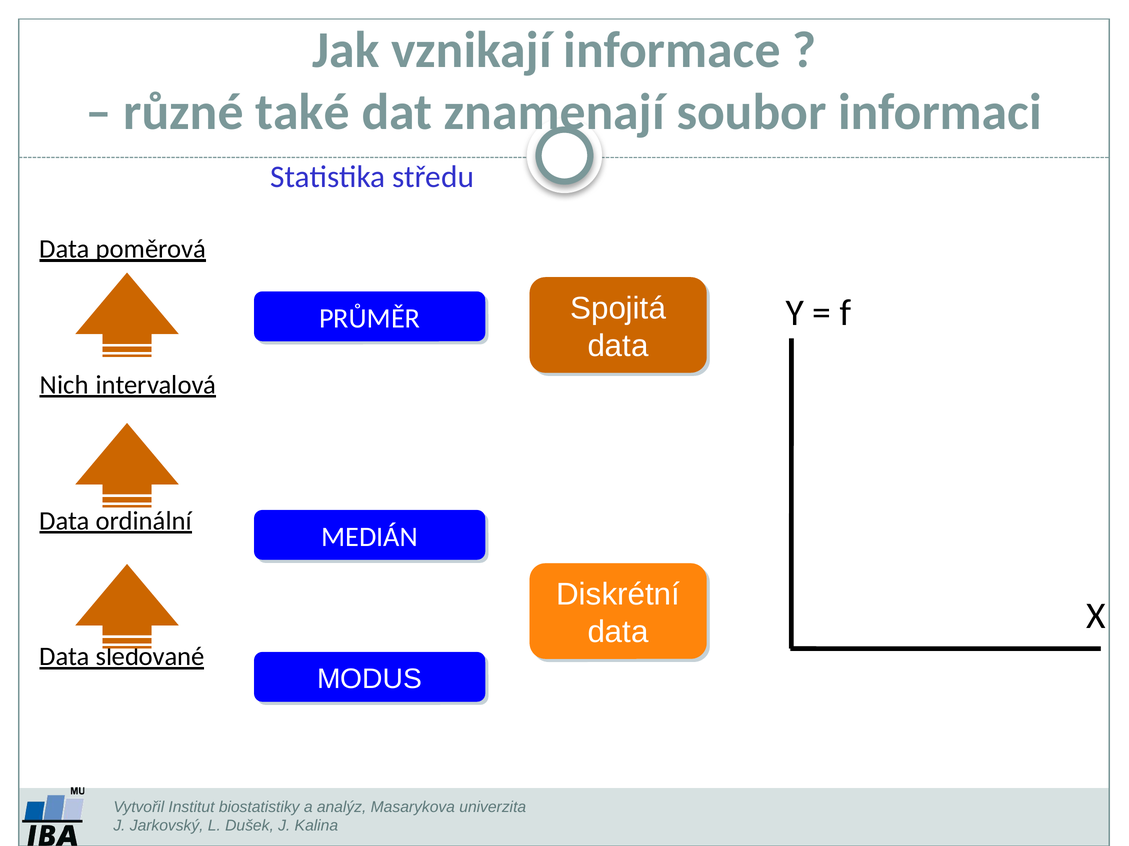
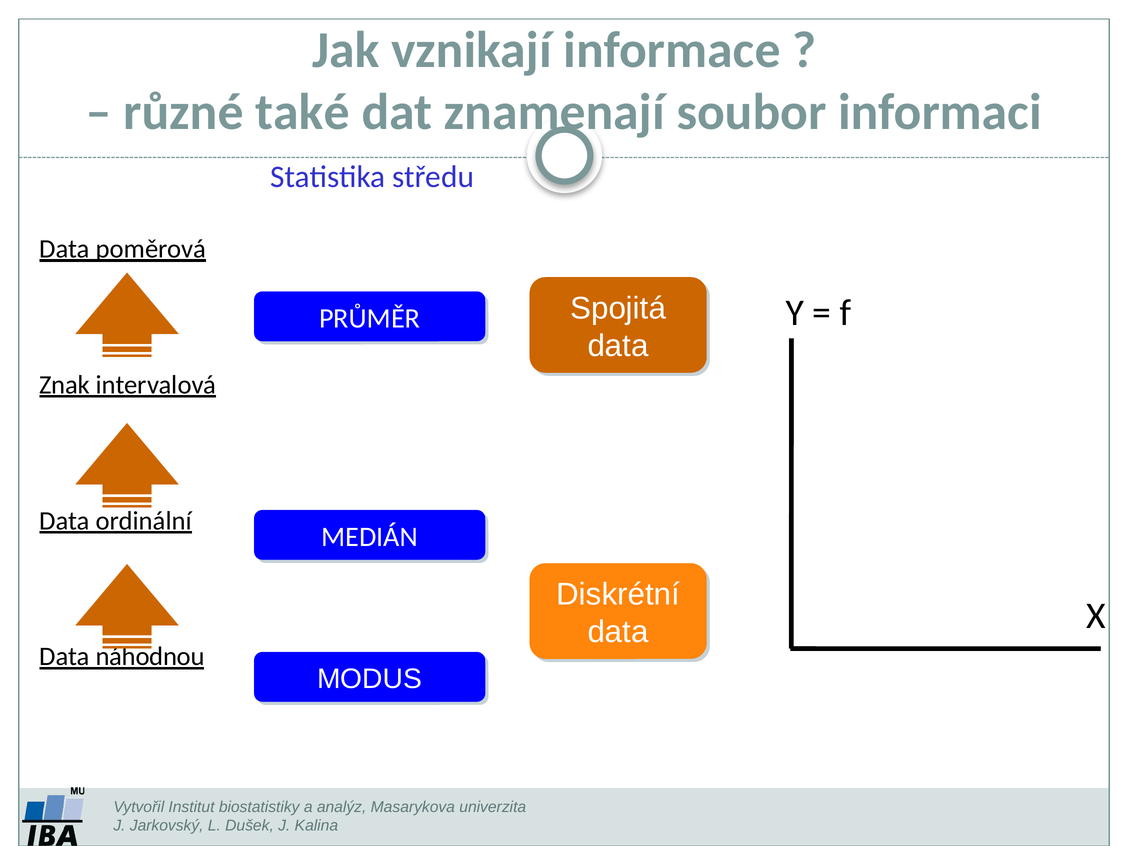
Nich: Nich -> Znak
sledované: sledované -> náhodnou
